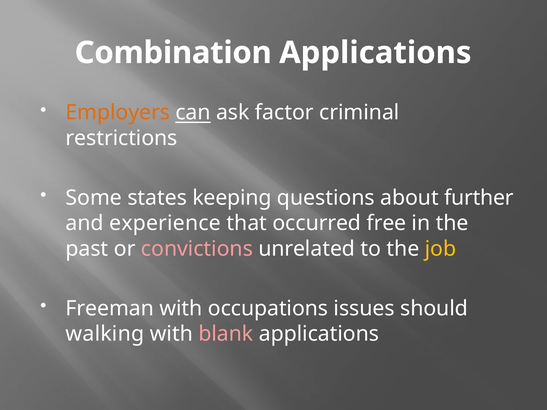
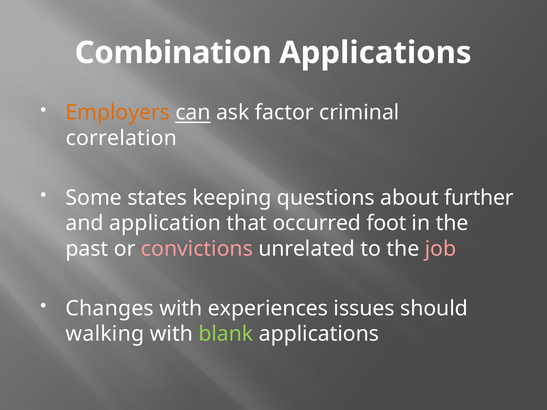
restrictions: restrictions -> correlation
experience: experience -> application
free: free -> foot
job colour: yellow -> pink
Freeman: Freeman -> Changes
occupations: occupations -> experiences
blank colour: pink -> light green
